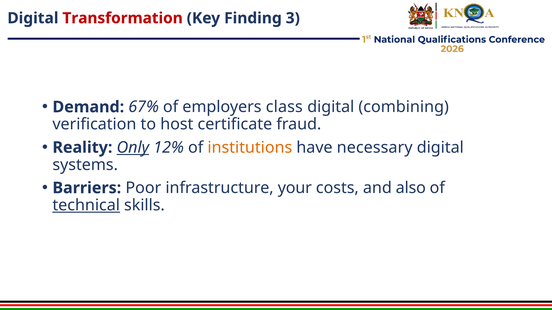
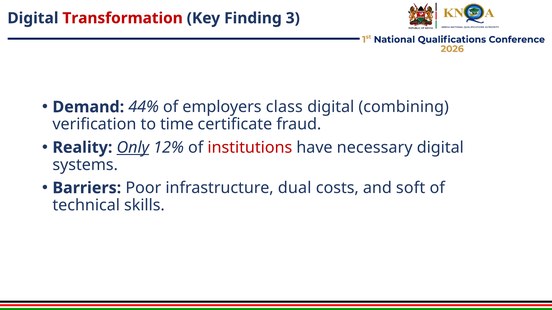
67%: 67% -> 44%
host: host -> time
institutions colour: orange -> red
your: your -> dual
also: also -> soft
technical underline: present -> none
